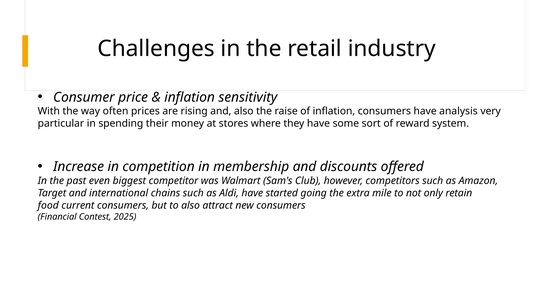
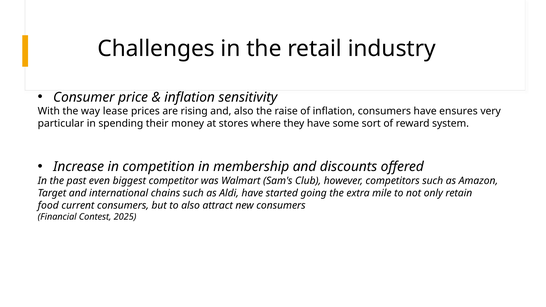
often: often -> lease
analysis: analysis -> ensures
